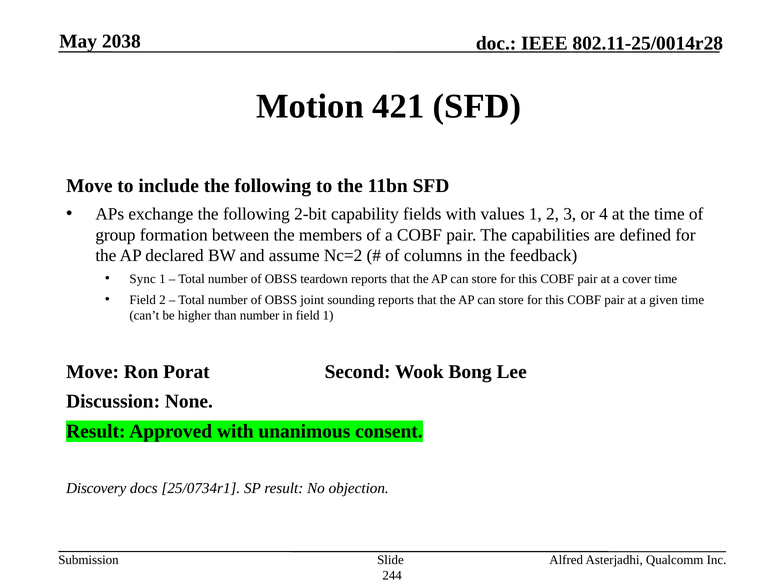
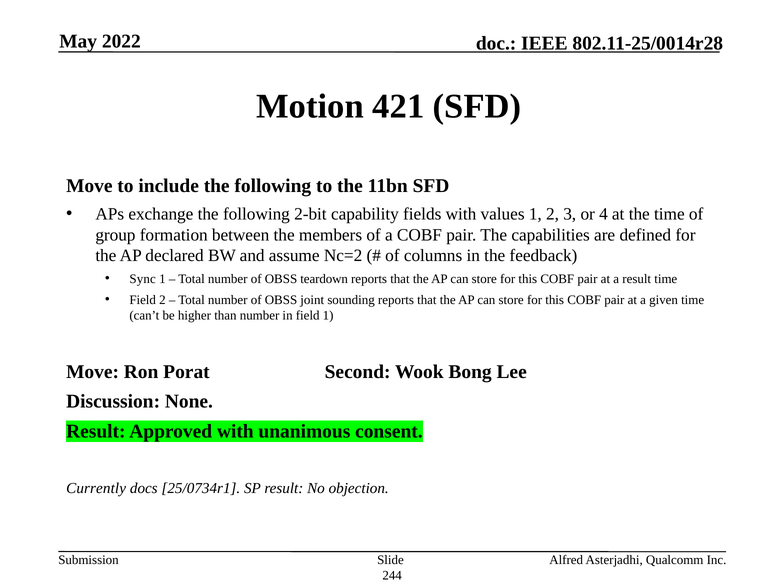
2038: 2038 -> 2022
a cover: cover -> result
Discovery: Discovery -> Currently
